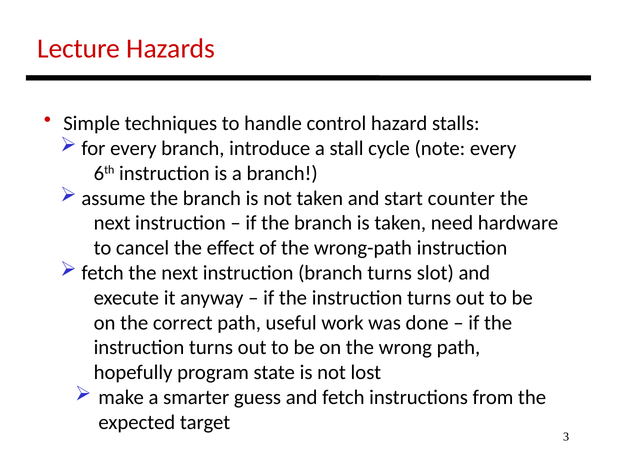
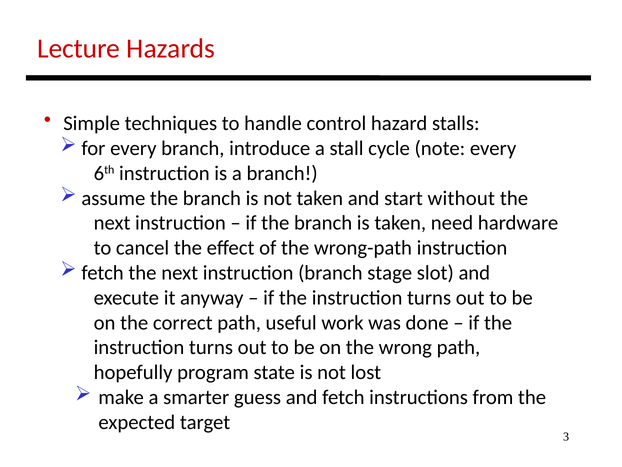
counter: counter -> without
branch turns: turns -> stage
